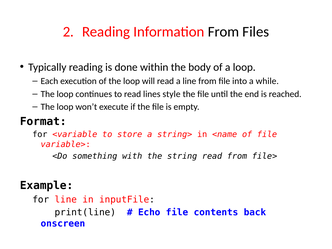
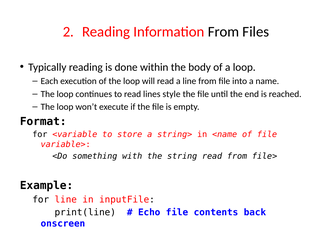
while: while -> name
